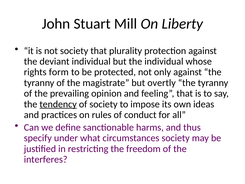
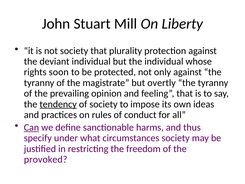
form: form -> soon
Can underline: none -> present
interferes: interferes -> provoked
